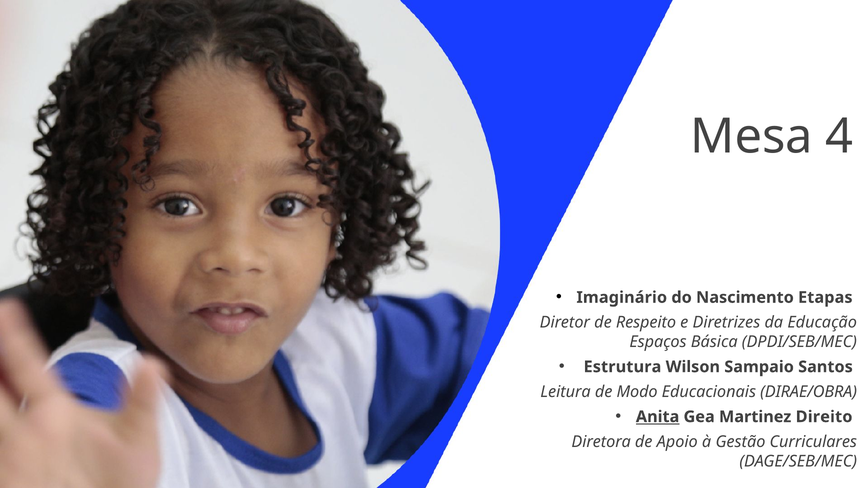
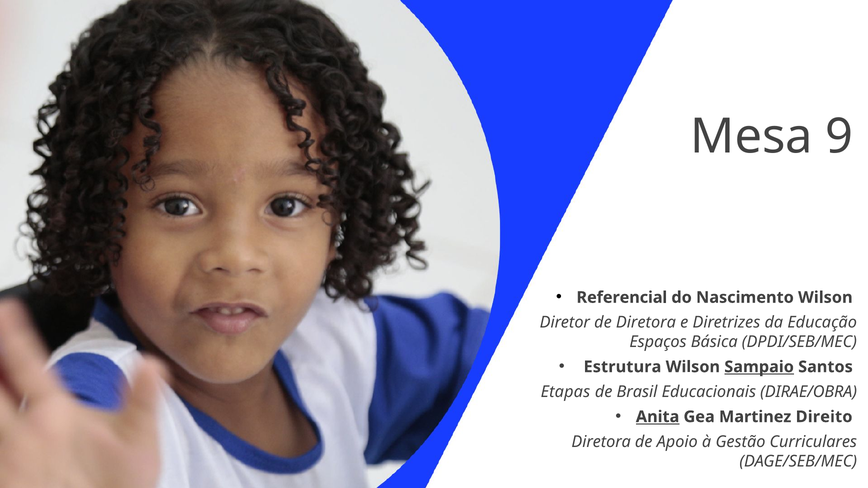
4: 4 -> 9
Imaginário: Imaginário -> Referencial
Nascimento Etapas: Etapas -> Wilson
de Respeito: Respeito -> Diretora
Sampaio underline: none -> present
Leitura: Leitura -> Etapas
Modo: Modo -> Brasil
